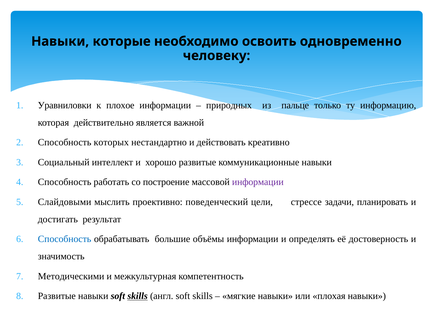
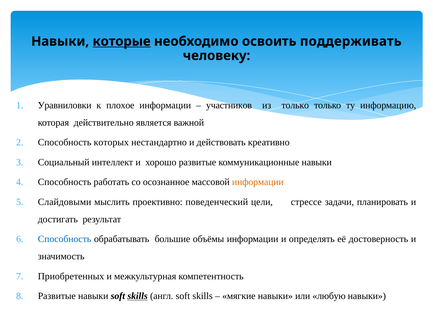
которые underline: none -> present
одновременно: одновременно -> поддерживать
природных: природных -> участников
из пальце: пальце -> только
построение: построение -> осознанное
информации at (258, 182) colour: purple -> orange
Методическими: Методическими -> Приобретенных
плохая: плохая -> любую
